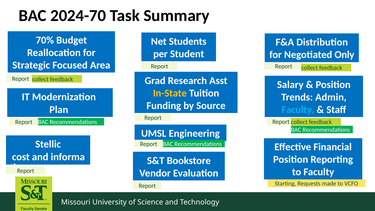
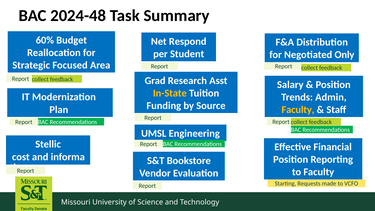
2024-70: 2024-70 -> 2024-48
70%: 70% -> 60%
Students: Students -> Respond
Faculty at (298, 110) colour: light blue -> yellow
